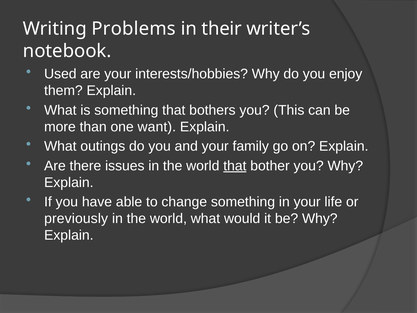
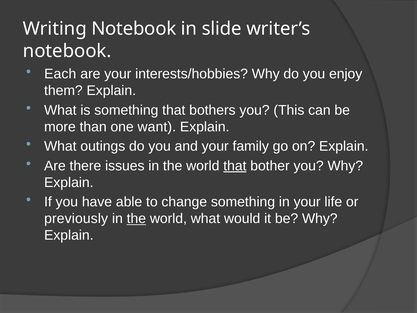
Writing Problems: Problems -> Notebook
their: their -> slide
Used: Used -> Each
the at (136, 218) underline: none -> present
